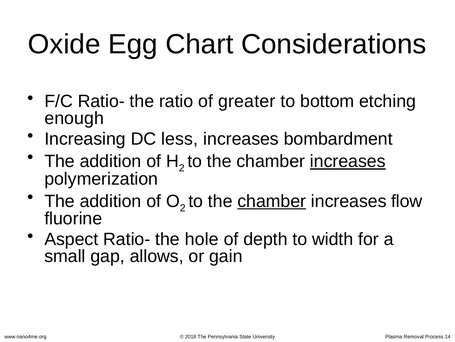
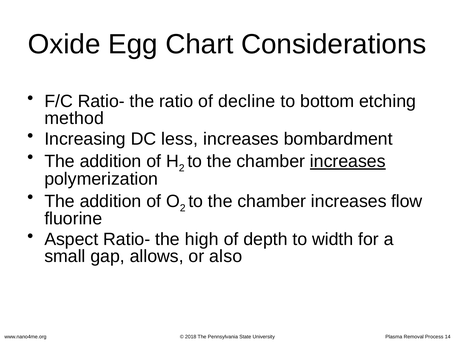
greater: greater -> decline
enough: enough -> method
chamber at (272, 201) underline: present -> none
hole: hole -> high
gain: gain -> also
